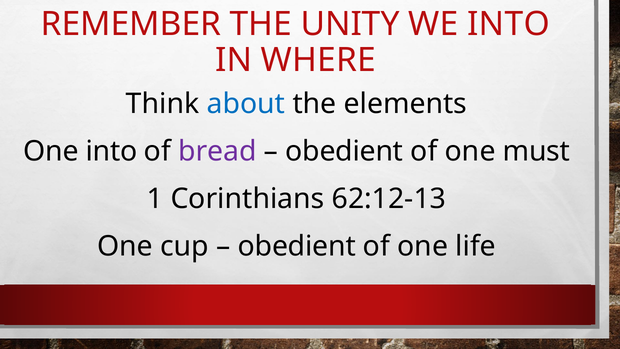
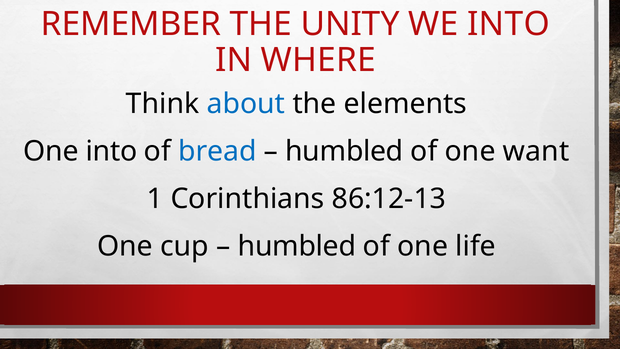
bread colour: purple -> blue
obedient at (344, 151): obedient -> humbled
must: must -> want
62:12-13: 62:12-13 -> 86:12-13
obedient at (297, 246): obedient -> humbled
